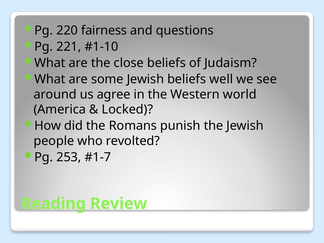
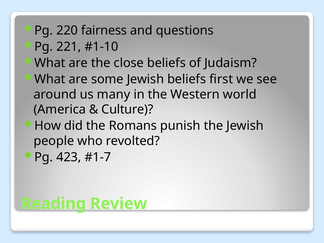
well: well -> first
agree: agree -> many
Locked: Locked -> Culture
253: 253 -> 423
